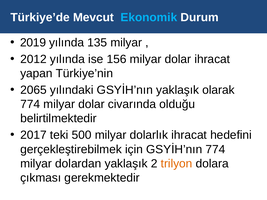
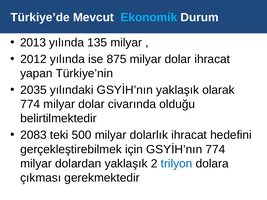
2019: 2019 -> 2013
156: 156 -> 875
2065: 2065 -> 2035
2017: 2017 -> 2083
trilyon colour: orange -> blue
